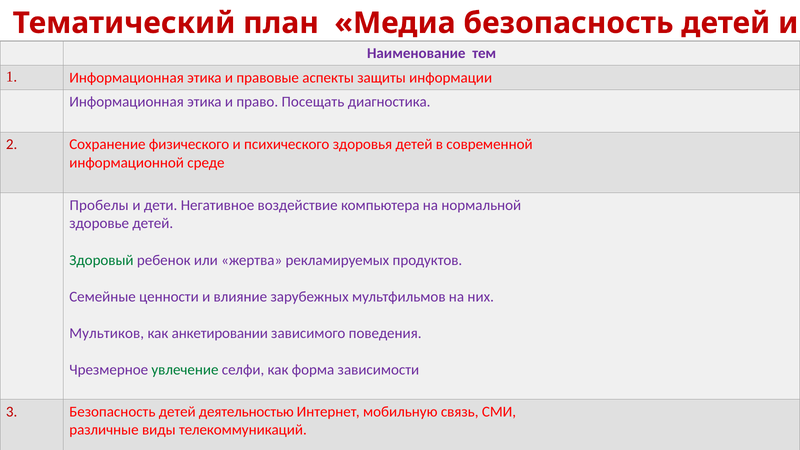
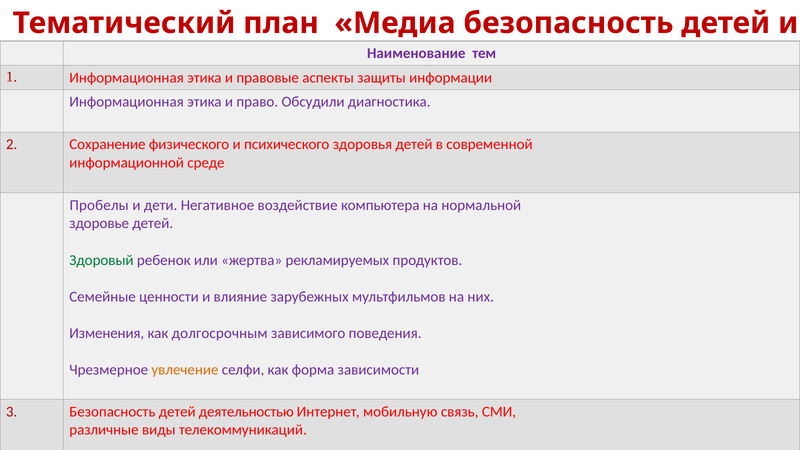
Посещать: Посещать -> Обсудили
Мультиков: Мультиков -> Изменения
анкетировании: анкетировании -> долгосрочным
увлечение colour: green -> orange
